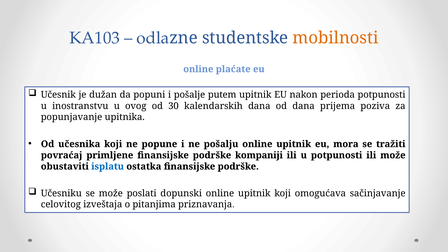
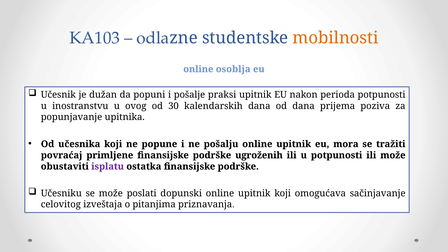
plaćate: plaćate -> osoblja
putem: putem -> praksi
kompaniji: kompaniji -> ugroženih
isplatu colour: blue -> purple
